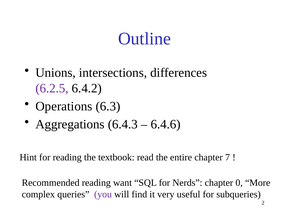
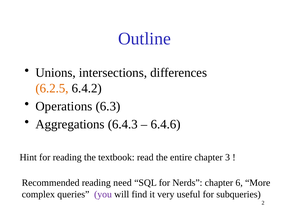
6.2.5 colour: purple -> orange
7: 7 -> 3
want: want -> need
0: 0 -> 6
